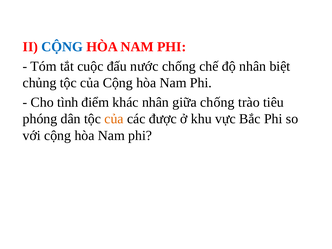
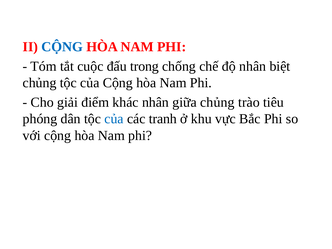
nước: nước -> trong
tình: tình -> giải
giữa chống: chống -> chủng
của at (114, 119) colour: orange -> blue
được: được -> tranh
